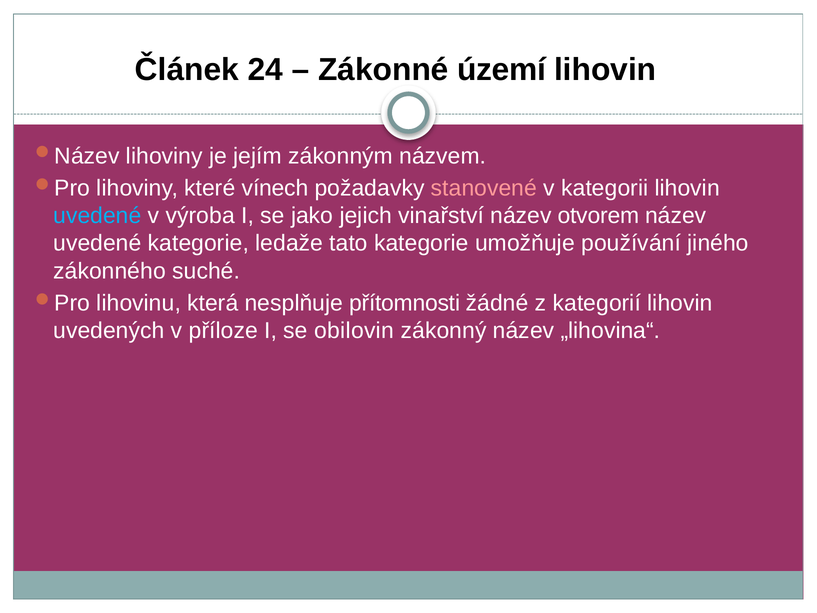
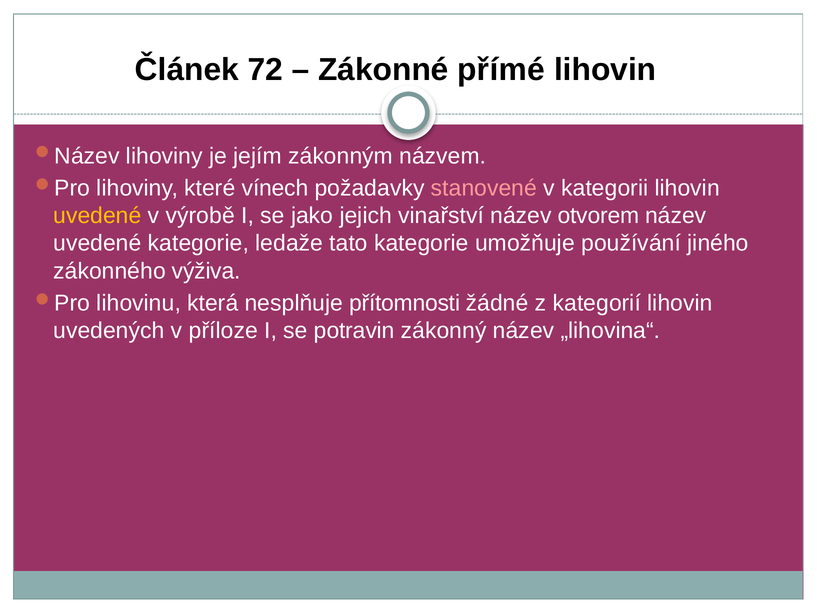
24: 24 -> 72
území: území -> přímé
uvedené at (97, 216) colour: light blue -> yellow
výroba: výroba -> výrobě
suché: suché -> výživa
obilovin: obilovin -> potravin
